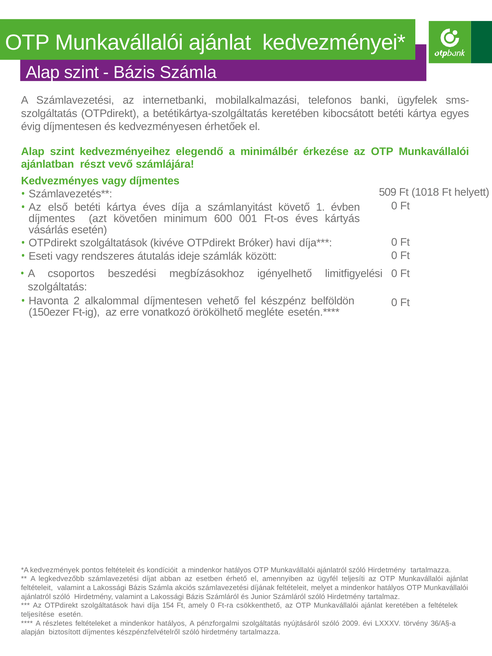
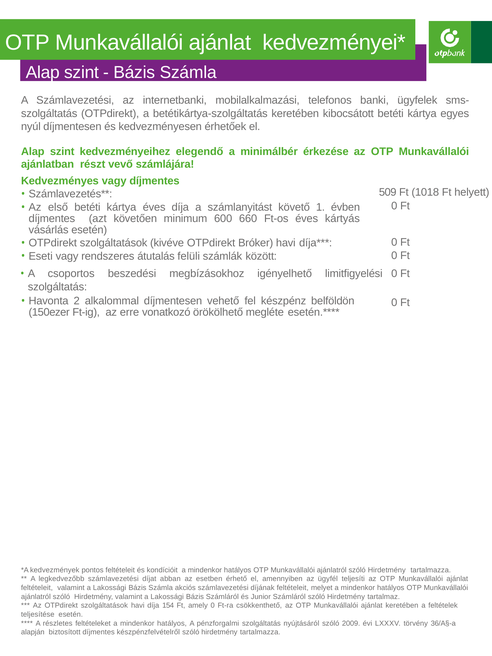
évig: évig -> nyúl
001: 001 -> 660
ideje: ideje -> felüli
